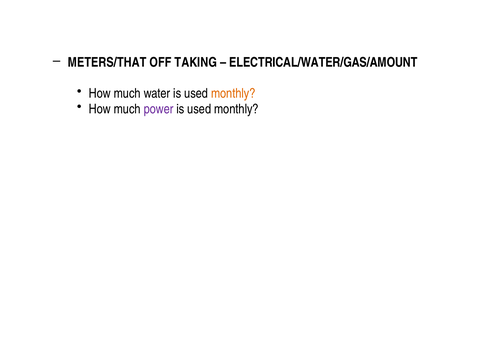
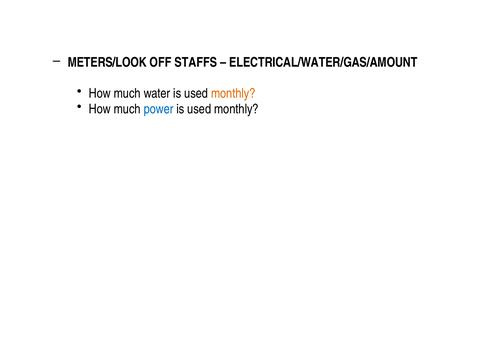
METERS/THAT: METERS/THAT -> METERS/LOOK
TAKING: TAKING -> STAFFS
power colour: purple -> blue
